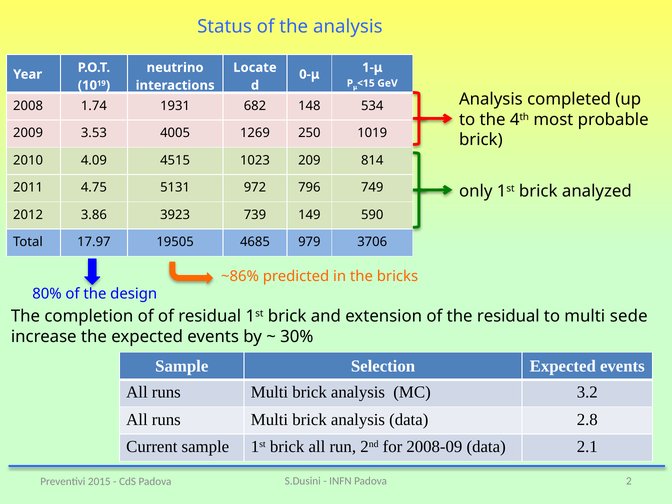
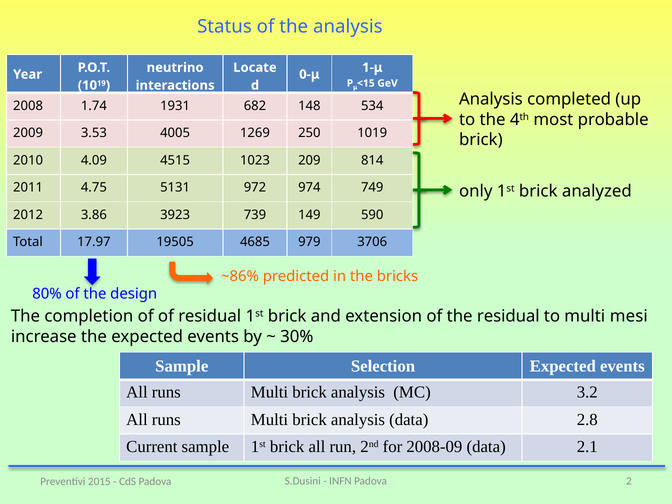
796: 796 -> 974
sede: sede -> mesi
